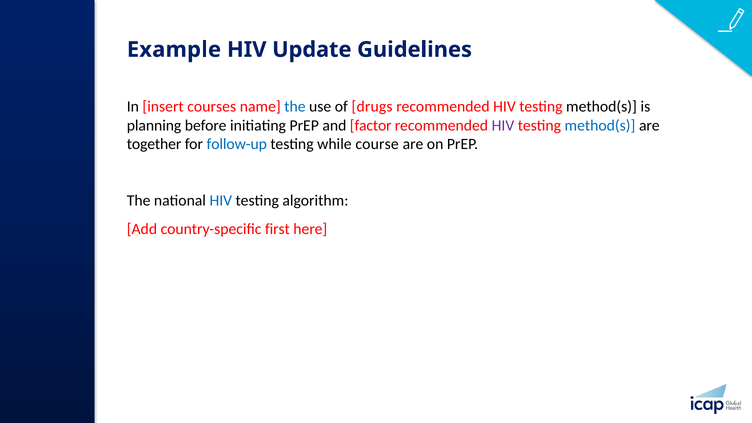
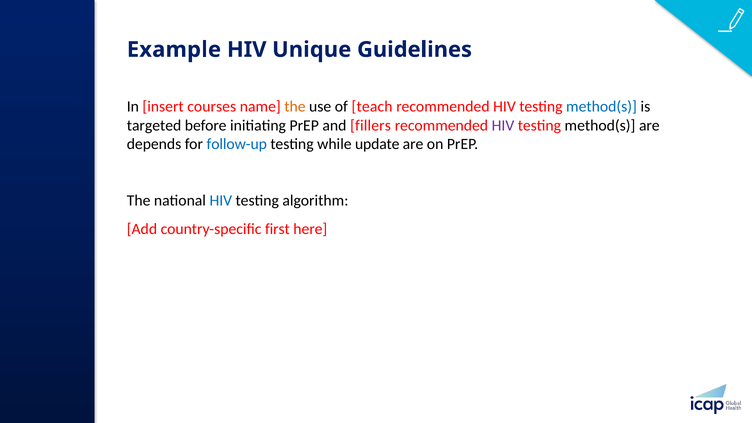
Update: Update -> Unique
the at (295, 107) colour: blue -> orange
drugs: drugs -> teach
method(s at (602, 107) colour: black -> blue
planning: planning -> targeted
factor: factor -> fillers
method(s at (600, 125) colour: blue -> black
together: together -> depends
course: course -> update
